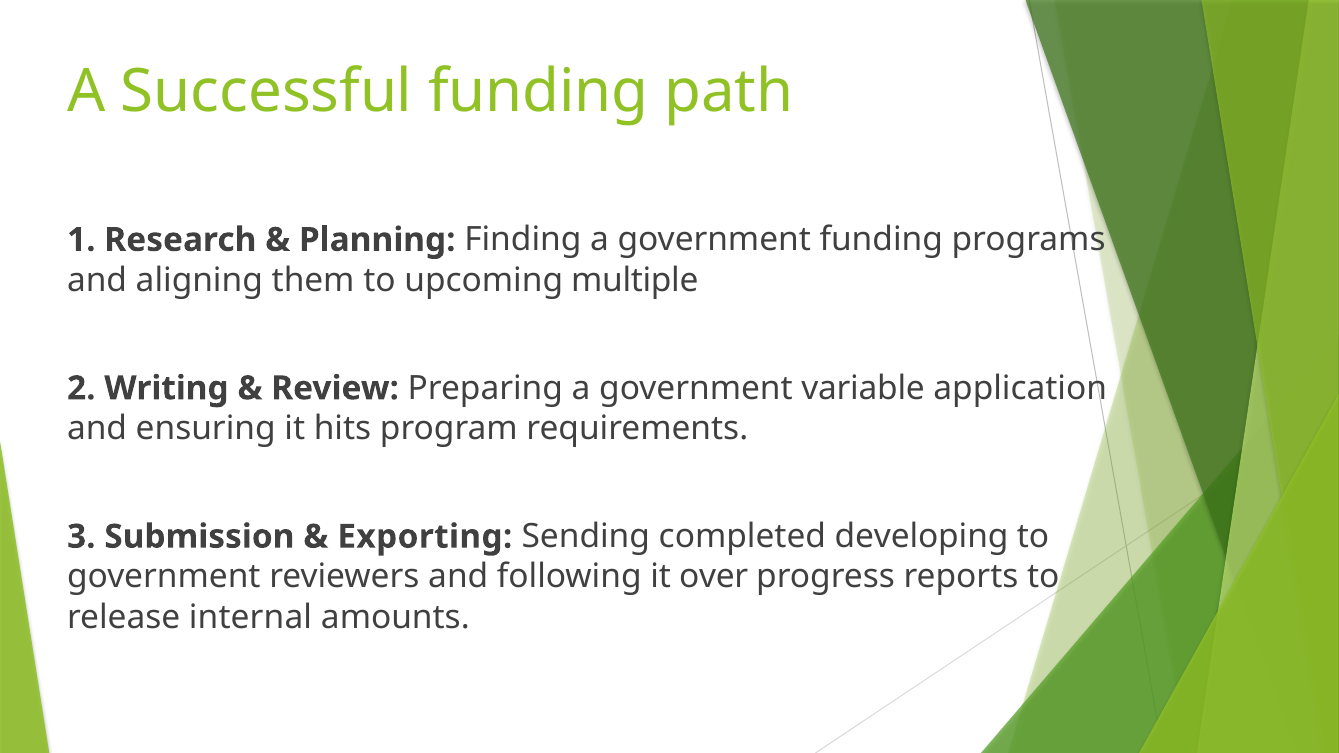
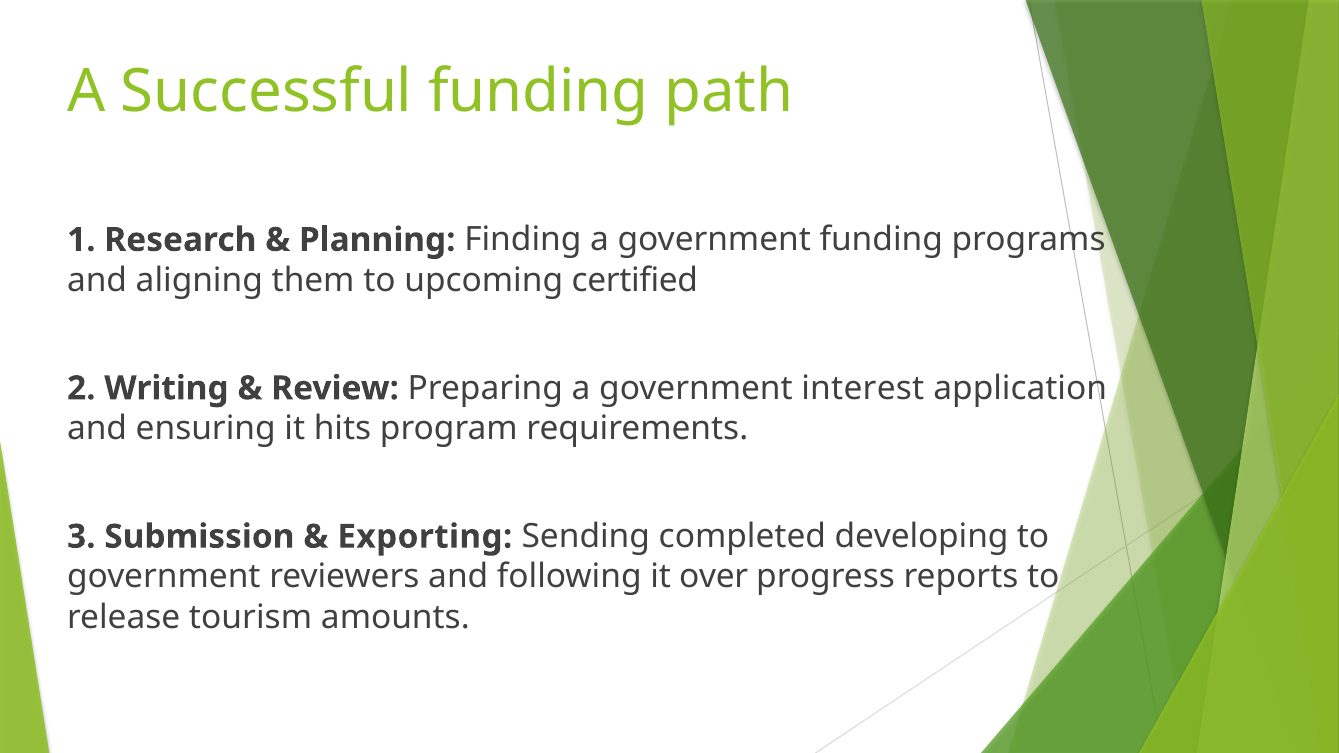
multiple: multiple -> certified
variable: variable -> interest
internal: internal -> tourism
